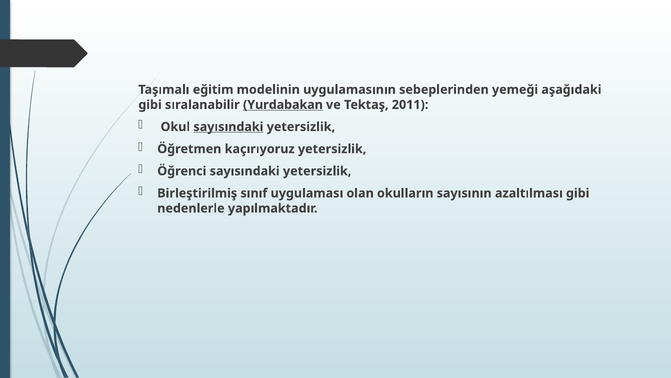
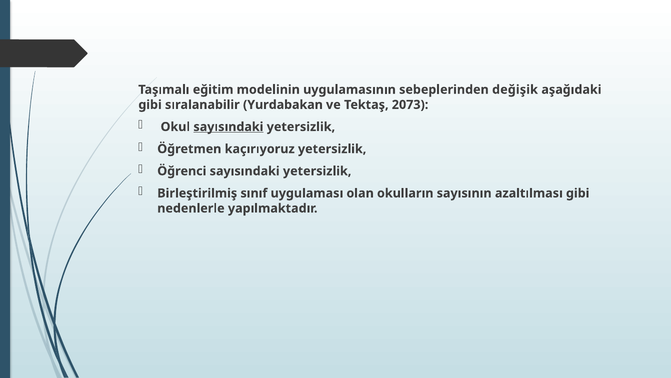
yemeği: yemeği -> değişik
Yurdabakan underline: present -> none
2011: 2011 -> 2073
